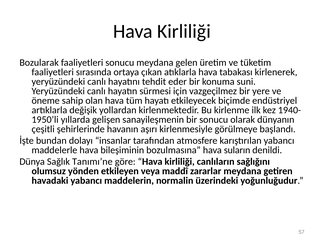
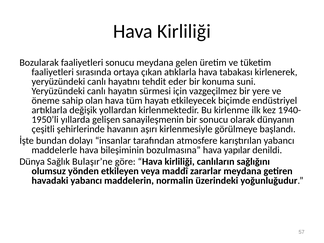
suların: suların -> yapılar
Tanımı’ne: Tanımı’ne -> Bulaşır’ne
